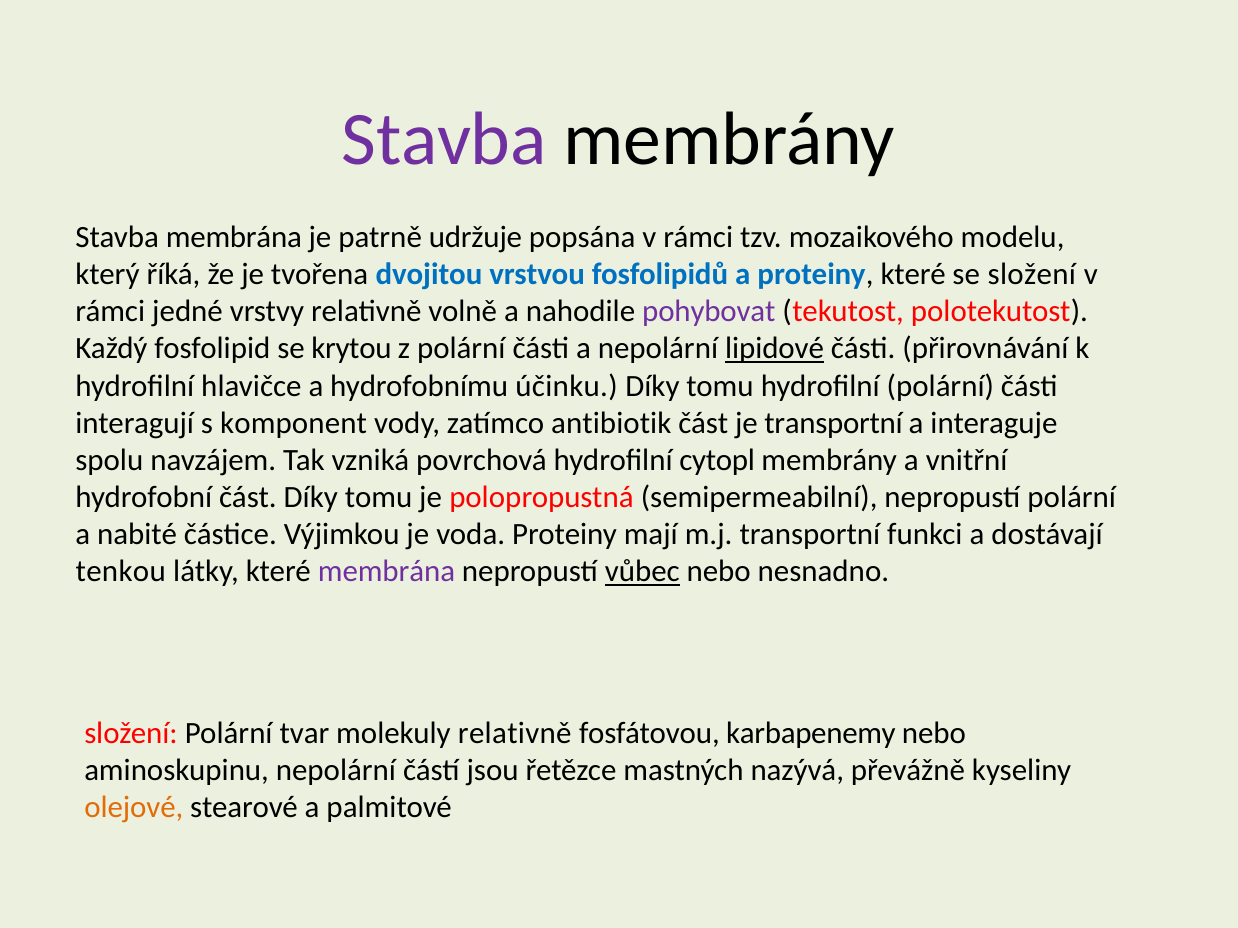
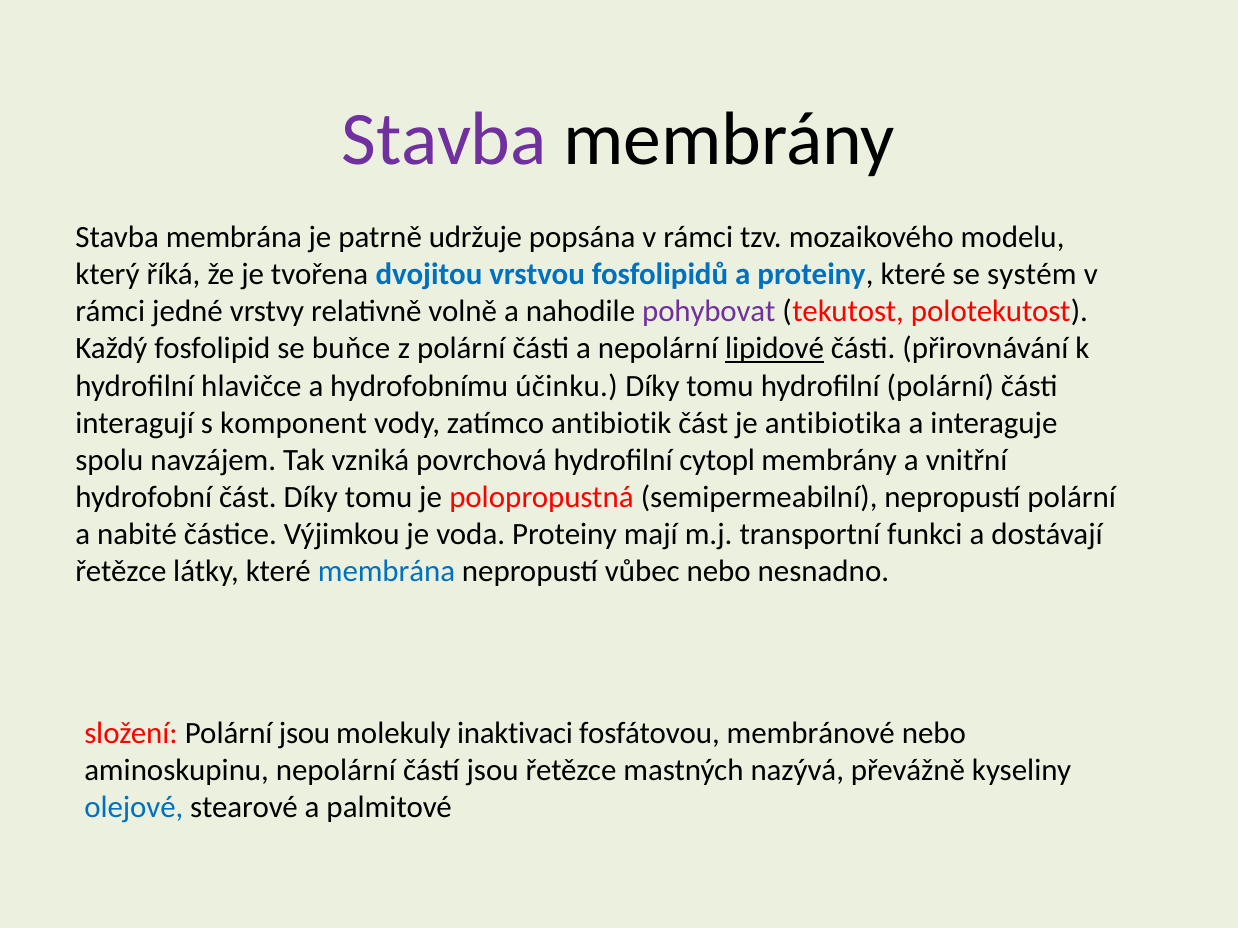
se složení: složení -> systém
krytou: krytou -> buňce
je transportní: transportní -> antibiotika
tenkou at (121, 572): tenkou -> řetězce
membrána at (386, 572) colour: purple -> blue
vůbec underline: present -> none
Polární tvar: tvar -> jsou
molekuly relativně: relativně -> inaktivaci
karbapenemy: karbapenemy -> membránové
olejové colour: orange -> blue
